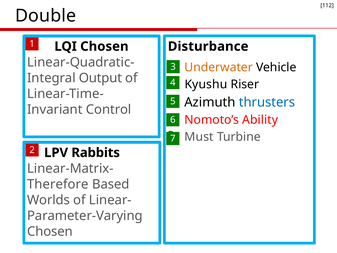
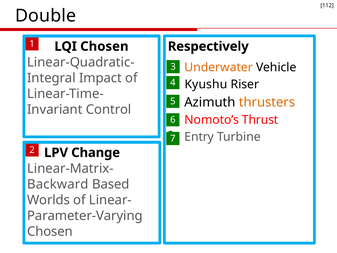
Disturbance: Disturbance -> Respectively
Output: Output -> Impact
thrusters colour: blue -> orange
Ability: Ability -> Thrust
Must: Must -> Entry
Rabbits: Rabbits -> Change
Therefore: Therefore -> Backward
